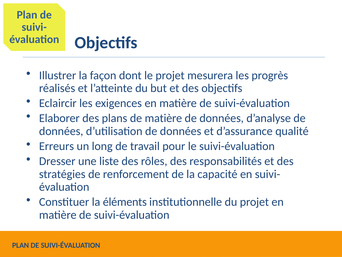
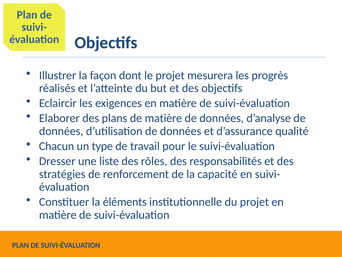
Erreurs: Erreurs -> Chacun
long: long -> type
